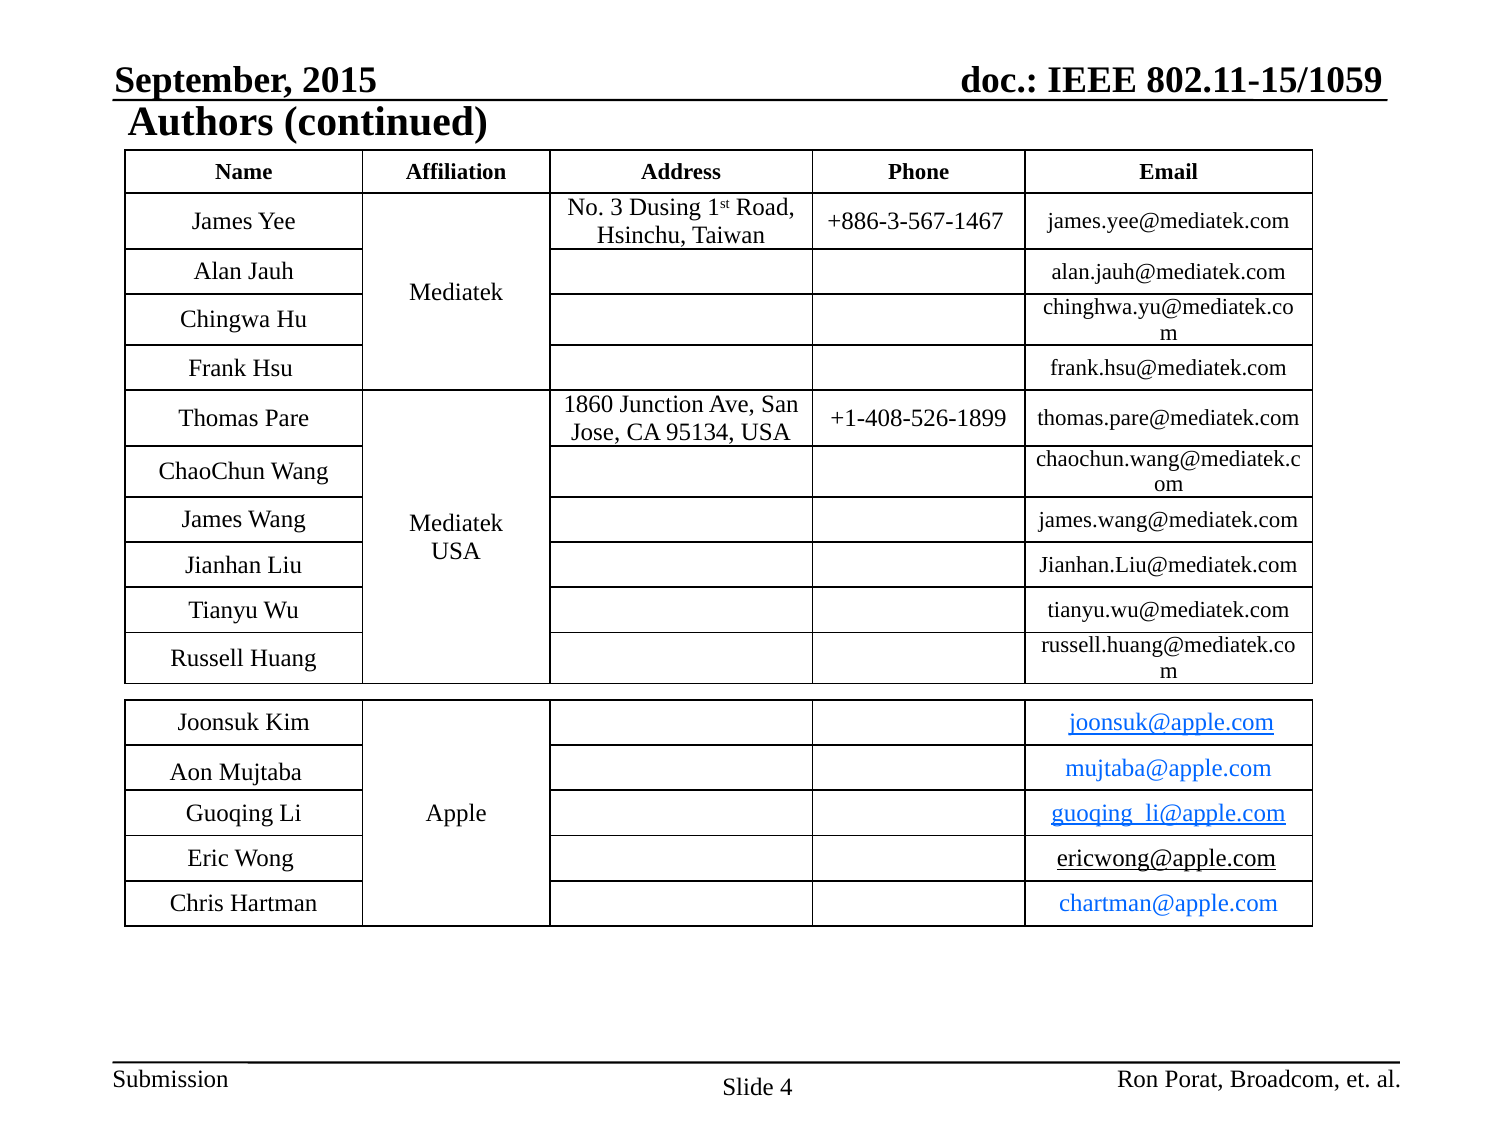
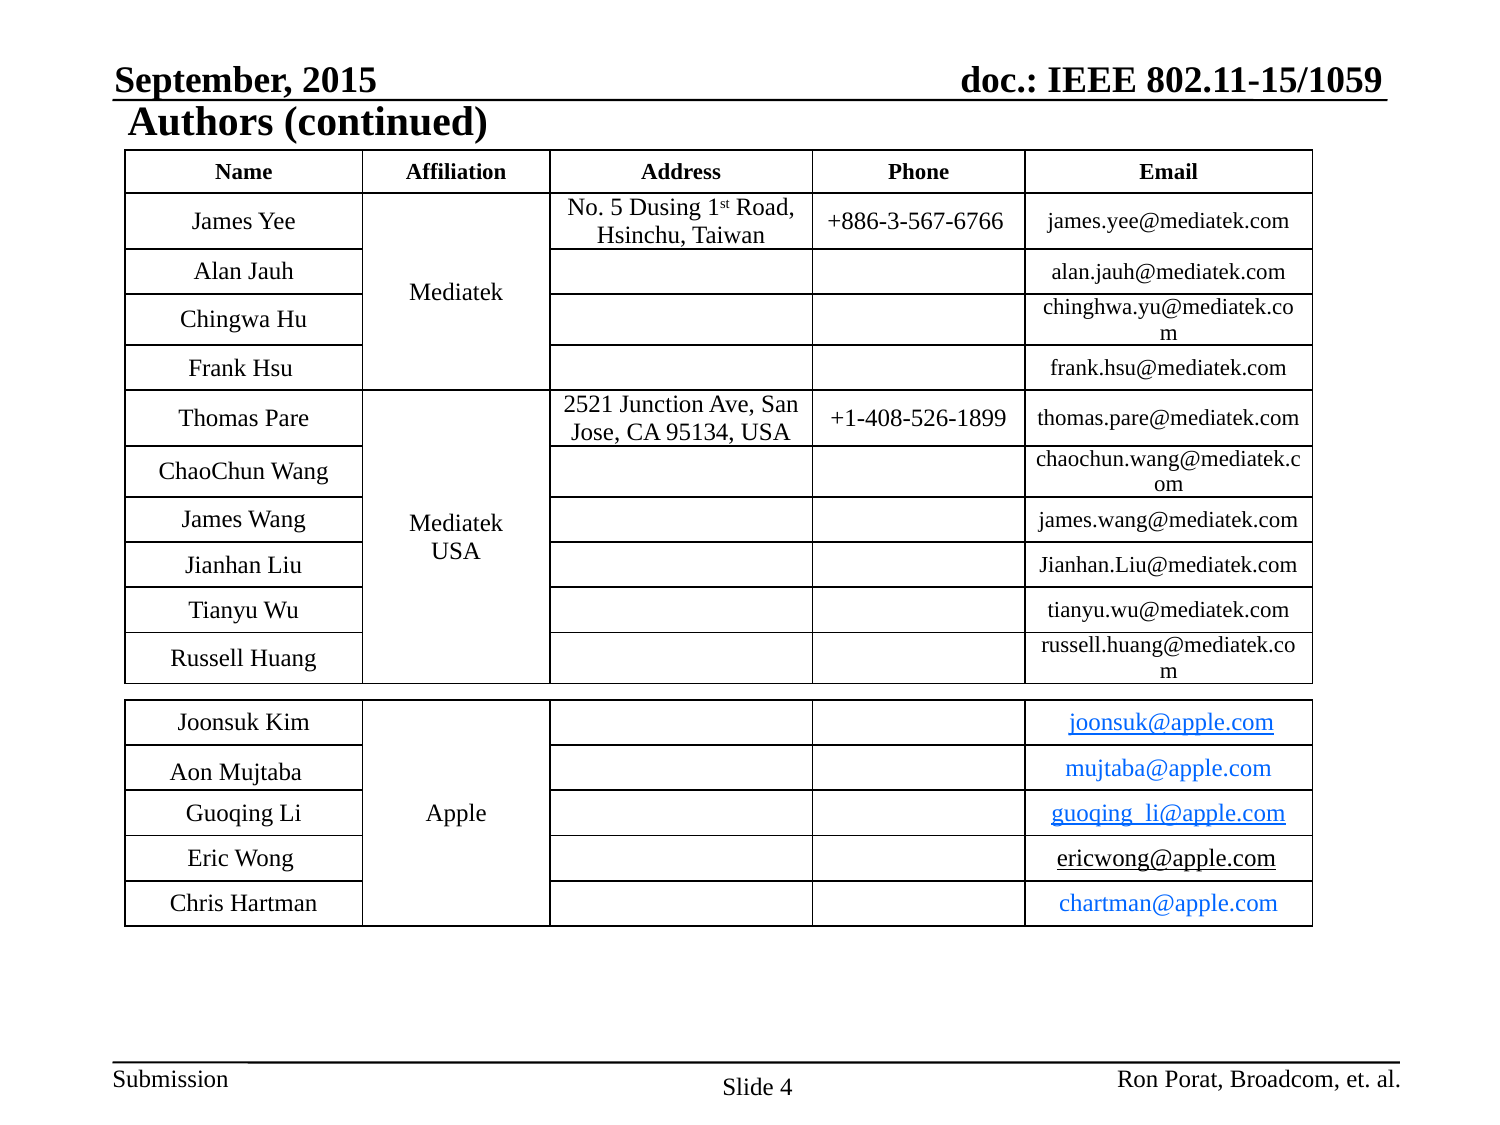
3: 3 -> 5
+886-3-567-1467: +886-3-567-1467 -> +886-3-567-6766
1860: 1860 -> 2521
